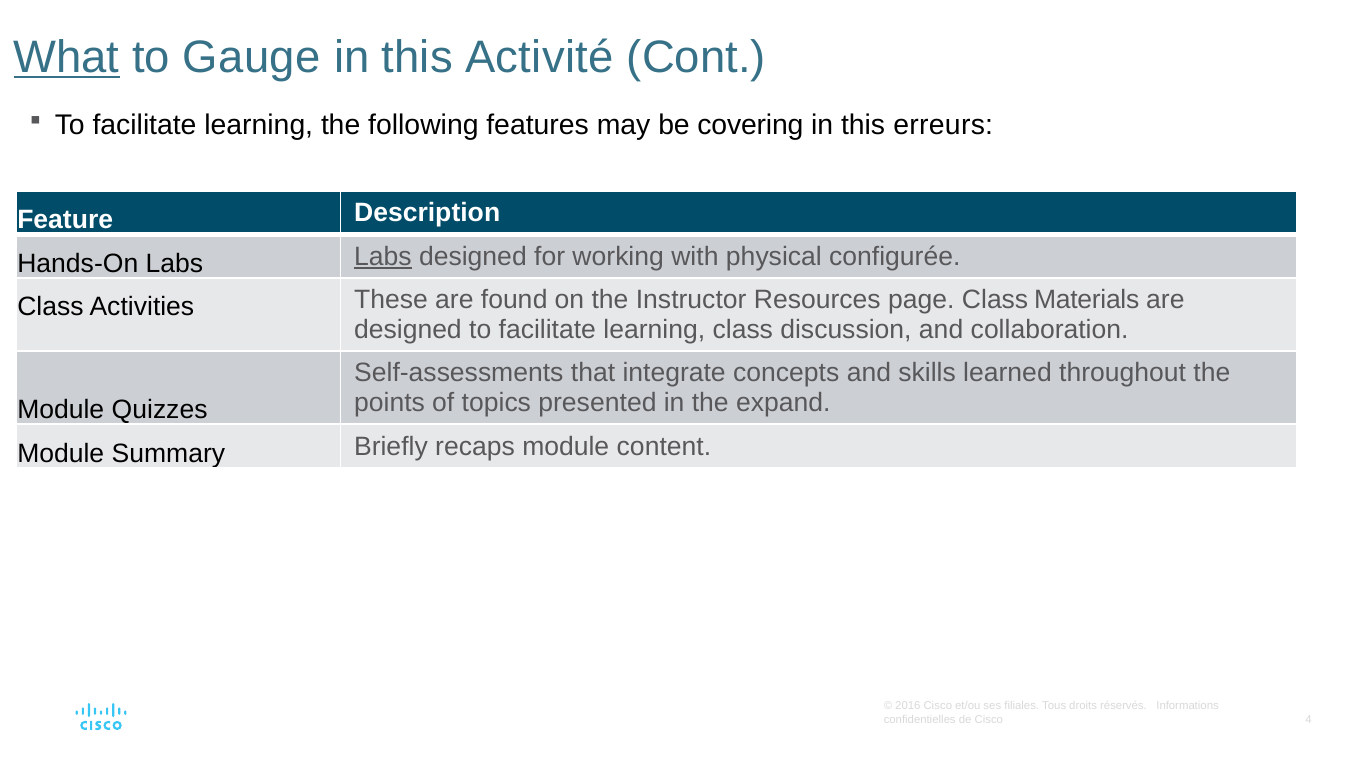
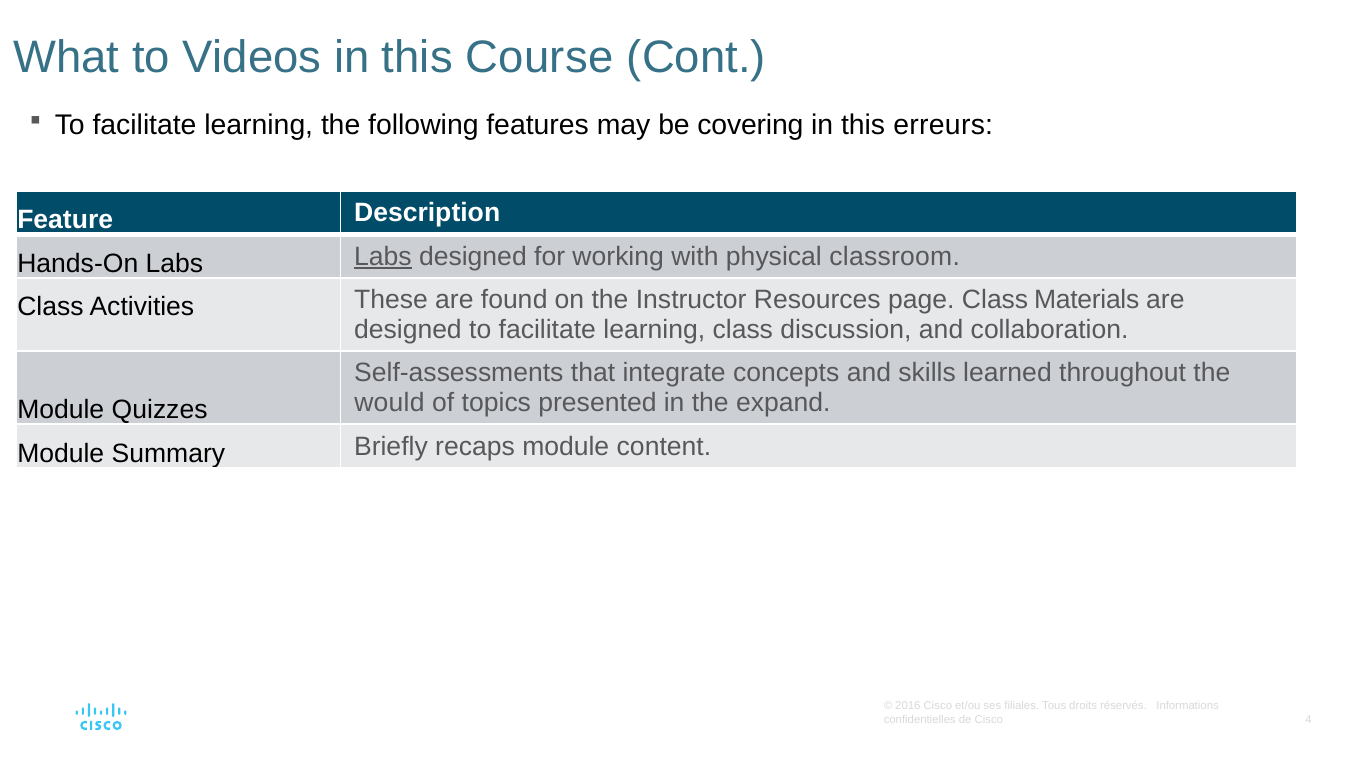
What underline: present -> none
Gauge: Gauge -> Videos
Activité: Activité -> Course
configurée: configurée -> classroom
points: points -> would
